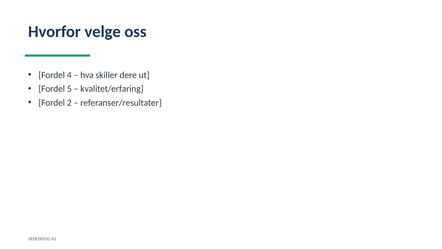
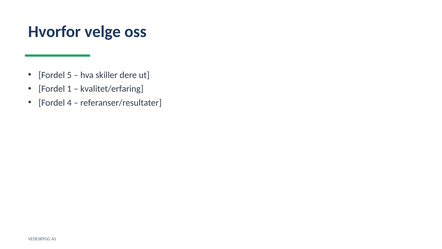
4: 4 -> 5
5: 5 -> 1
2: 2 -> 4
